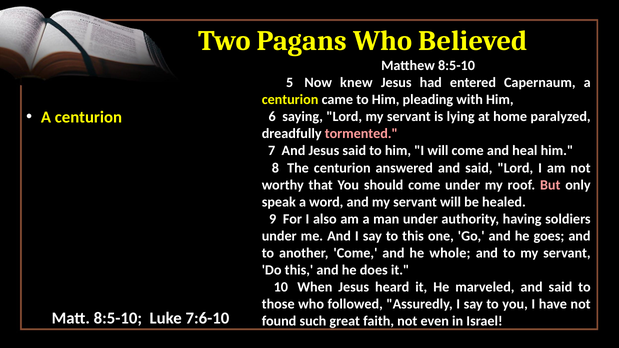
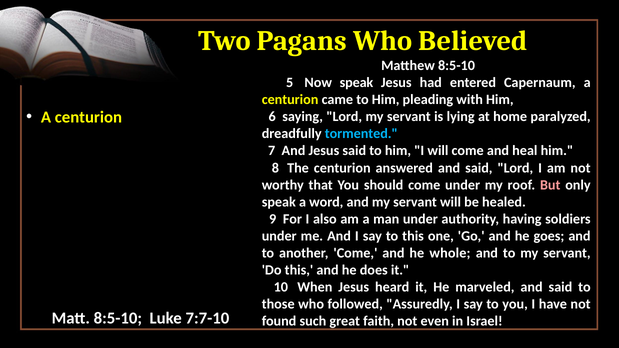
Now knew: knew -> speak
tormented colour: pink -> light blue
7:6-10: 7:6-10 -> 7:7-10
